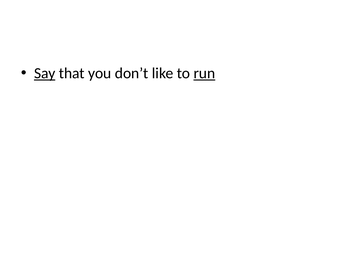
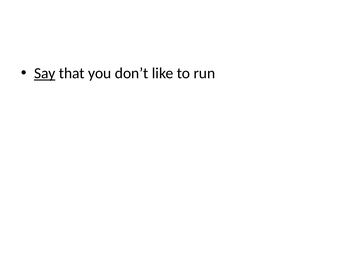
run underline: present -> none
